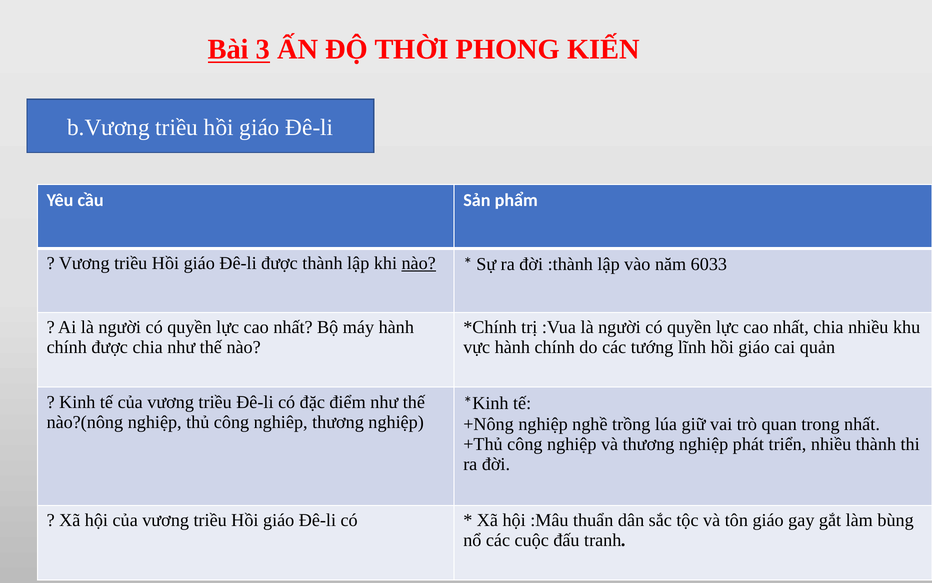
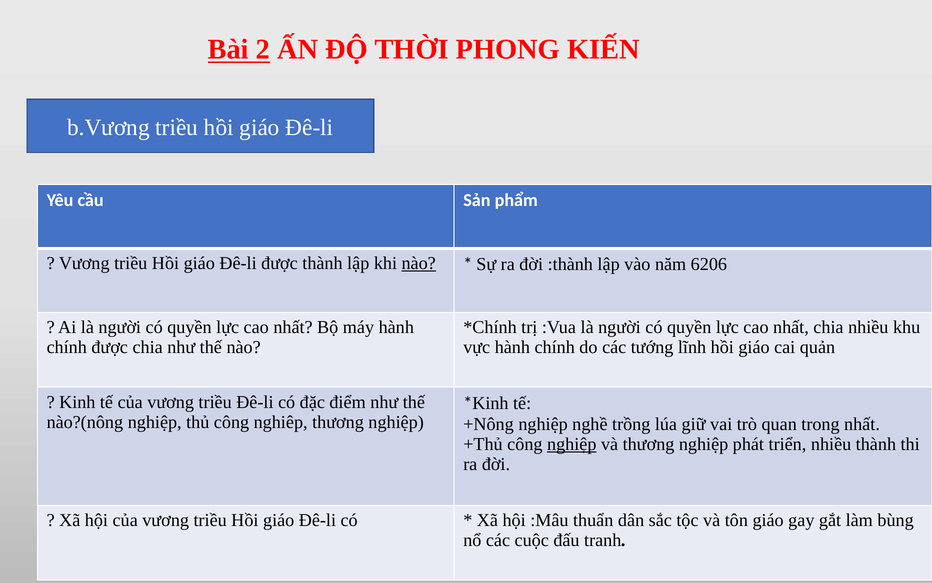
3: 3 -> 2
6033: 6033 -> 6206
nghiệp at (572, 444) underline: none -> present
